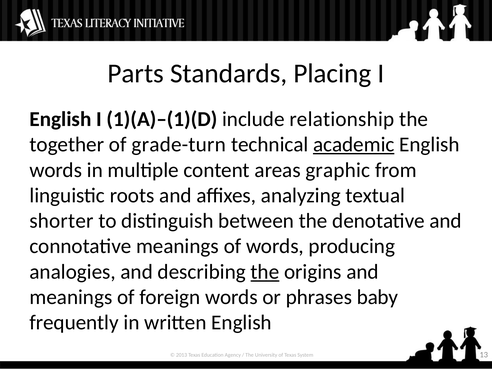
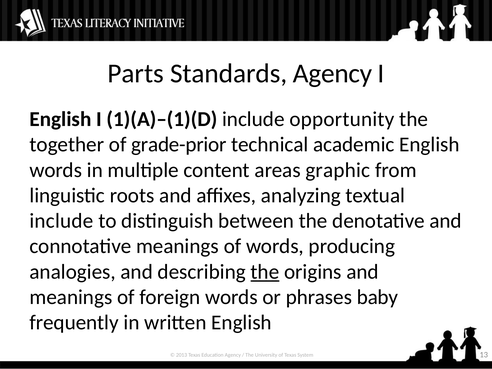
Standards Placing: Placing -> Agency
relationship: relationship -> opportunity
grade-turn: grade-turn -> grade-prior
academic underline: present -> none
shorter at (62, 221): shorter -> include
